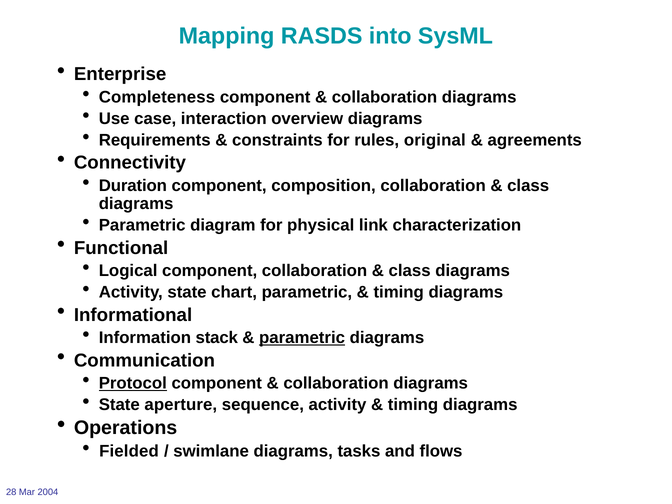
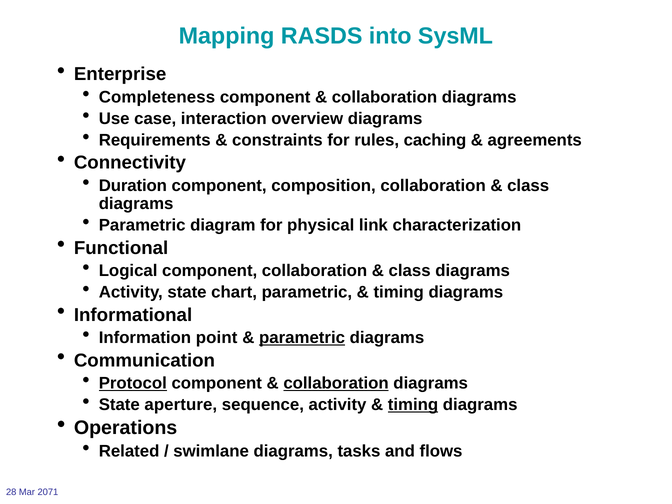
original: original -> caching
stack: stack -> point
collaboration at (336, 383) underline: none -> present
timing at (413, 405) underline: none -> present
Fielded: Fielded -> Related
2004: 2004 -> 2071
